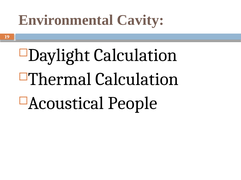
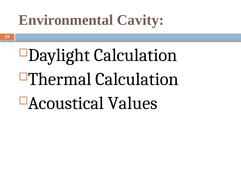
People: People -> Values
